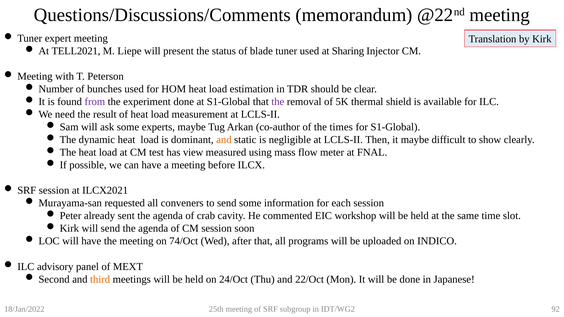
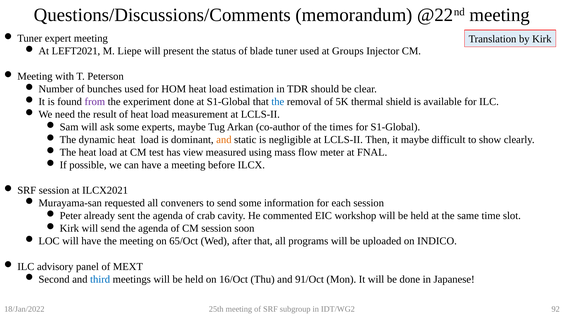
TELL2021: TELL2021 -> LEFT2021
Sharing: Sharing -> Groups
the at (278, 102) colour: purple -> blue
74/Oct: 74/Oct -> 65/Oct
third colour: orange -> blue
24/Oct: 24/Oct -> 16/Oct
22/Oct: 22/Oct -> 91/Oct
